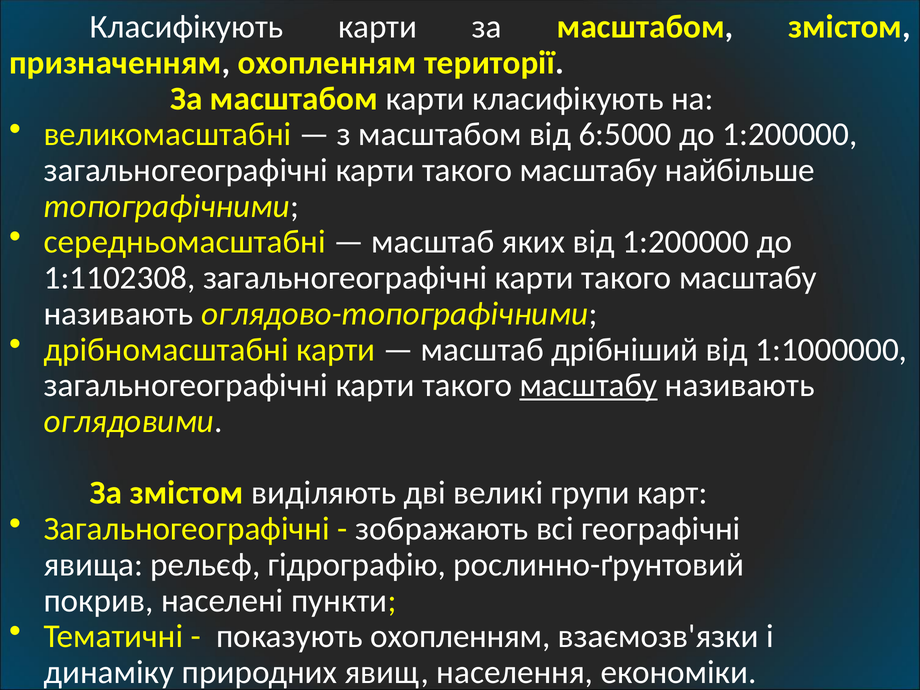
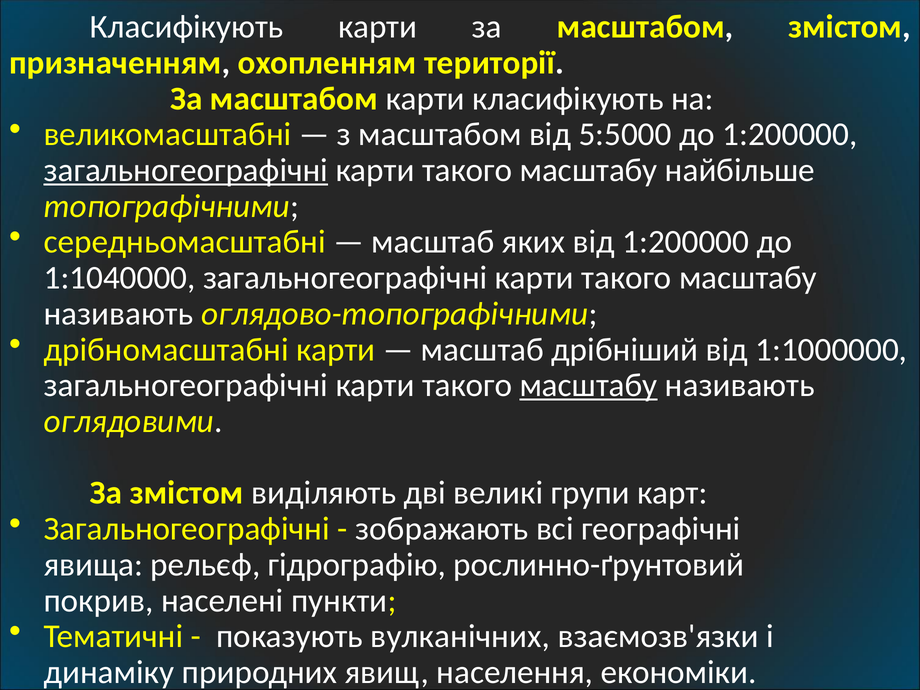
6:5000: 6:5000 -> 5:5000
загальногеографічні at (186, 170) underline: none -> present
1:1102308: 1:1102308 -> 1:1040000
показують охопленням: охопленням -> вулканічних
